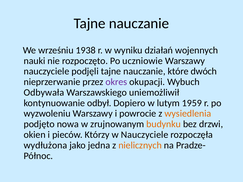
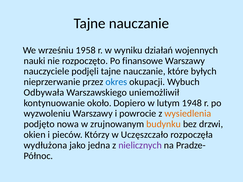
1938: 1938 -> 1958
uczniowie: uczniowie -> finansowe
dwóch: dwóch -> byłych
okres colour: purple -> blue
odbył: odbył -> około
1959: 1959 -> 1948
w Nauczyciele: Nauczyciele -> Uczęszczało
nielicznych colour: orange -> purple
